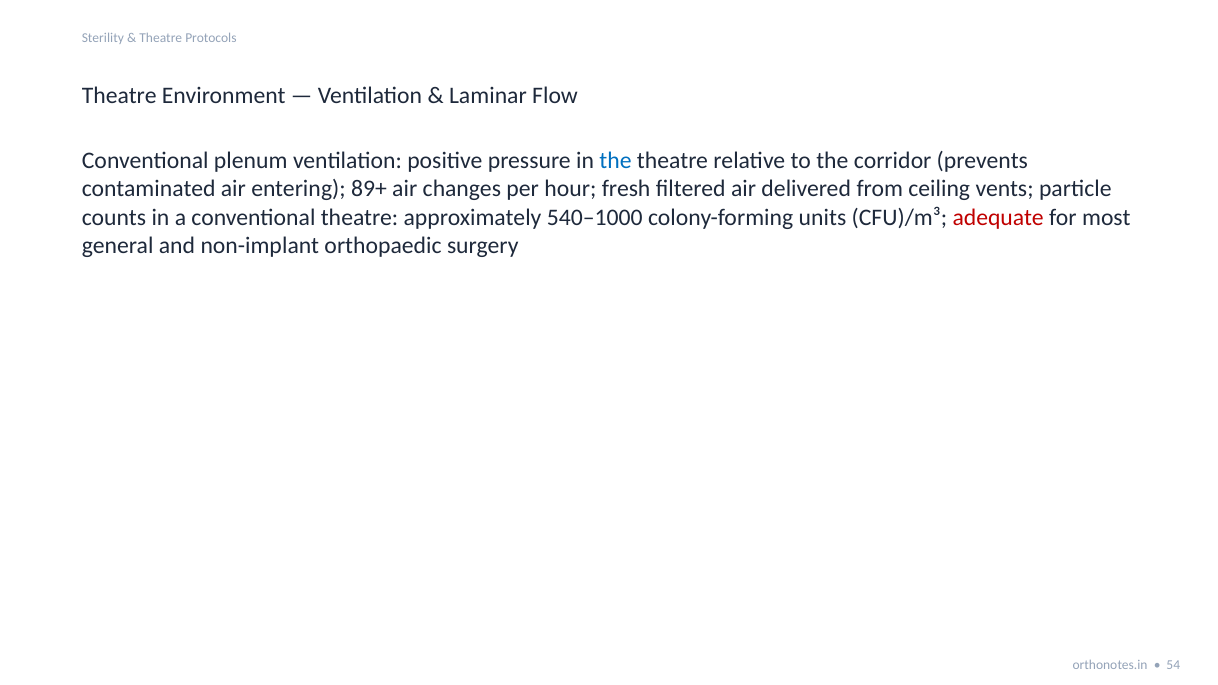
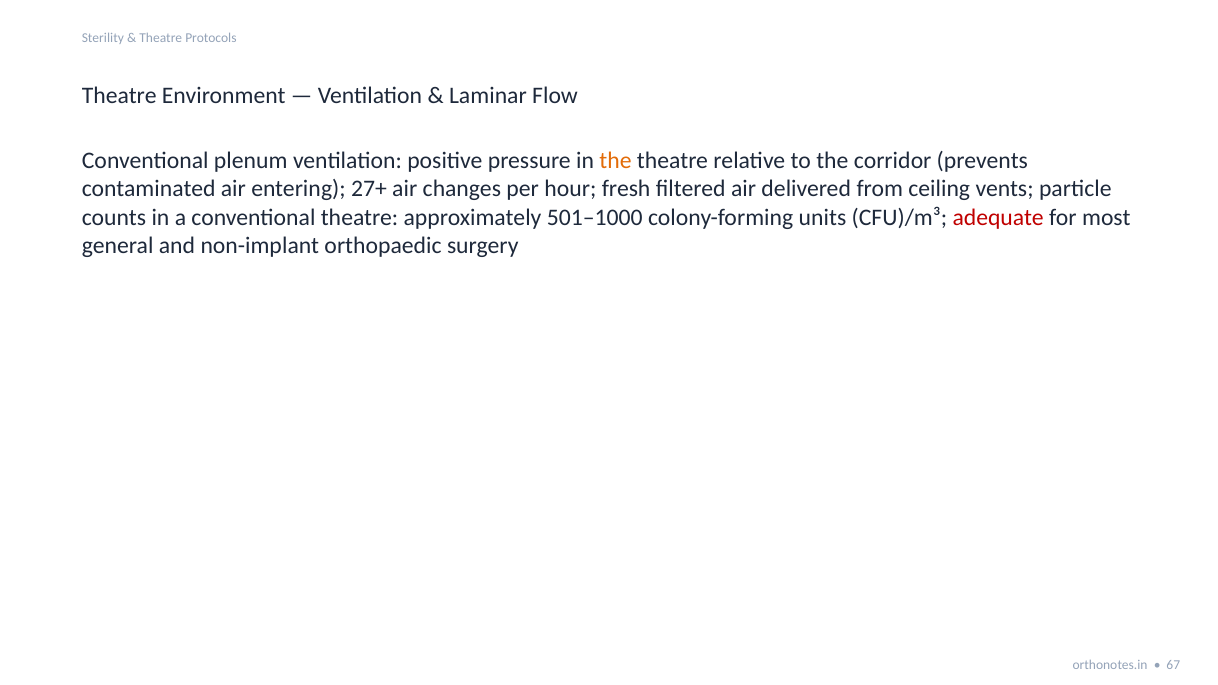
the at (616, 161) colour: blue -> orange
89+: 89+ -> 27+
540–1000: 540–1000 -> 501–1000
54: 54 -> 67
